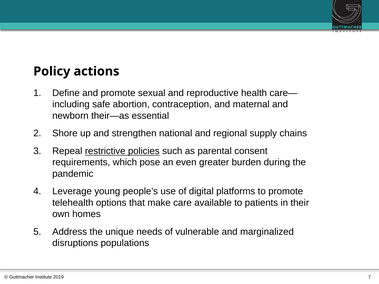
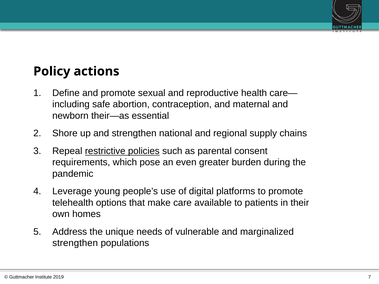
disruptions at (75, 243): disruptions -> strengthen
